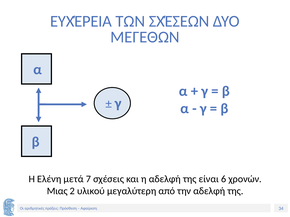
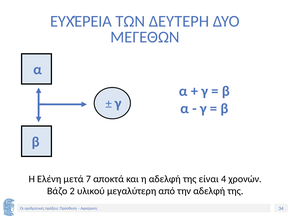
ΣΧΈΣΕΩΝ: ΣΧΈΣΕΩΝ -> ΔΕΥΤΕΡΗ
σχέσεις: σχέσεις -> αποκτά
6: 6 -> 4
Μιας: Μιας -> Βάζο
